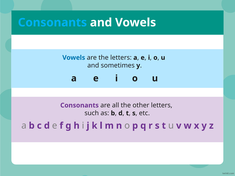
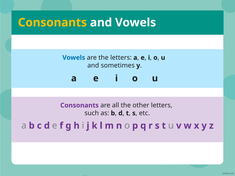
Consonants at (52, 23) colour: light blue -> yellow
